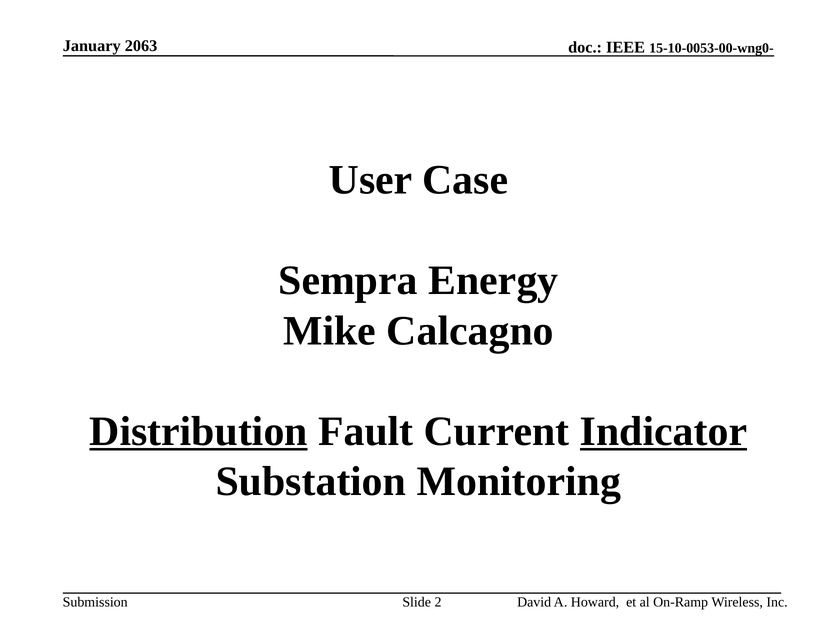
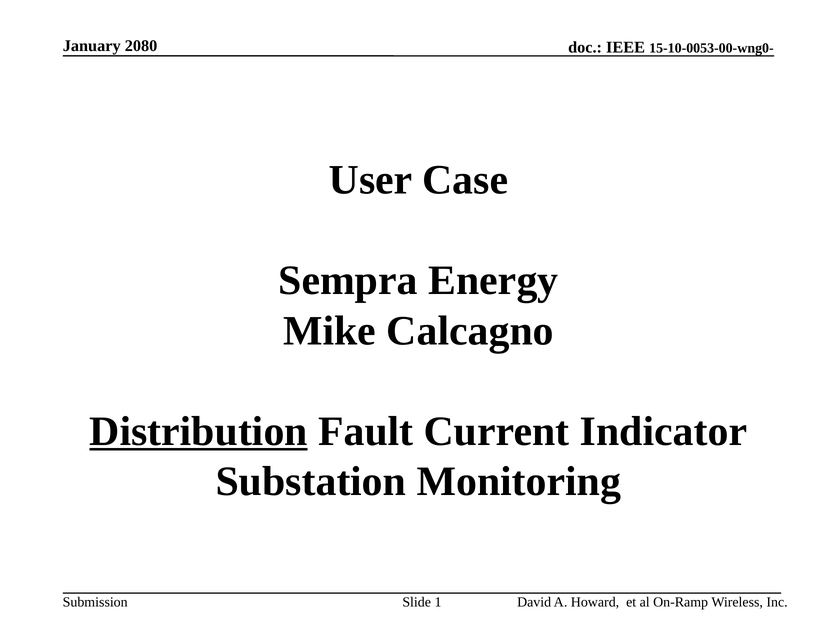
2063: 2063 -> 2080
Indicator underline: present -> none
2: 2 -> 1
